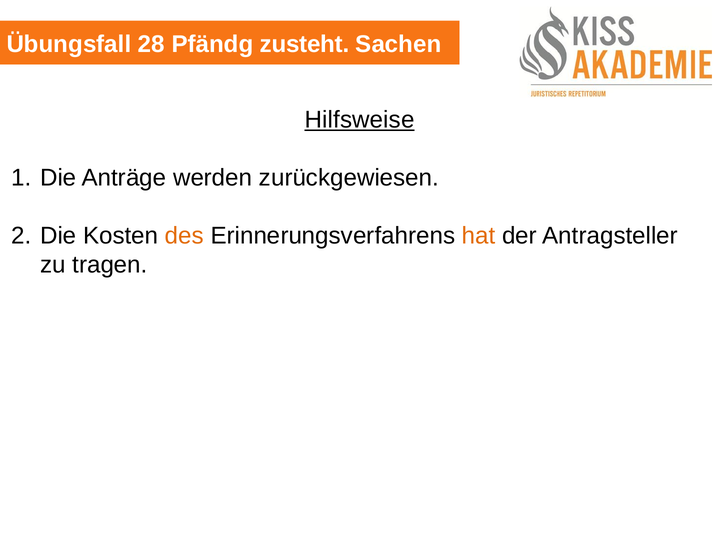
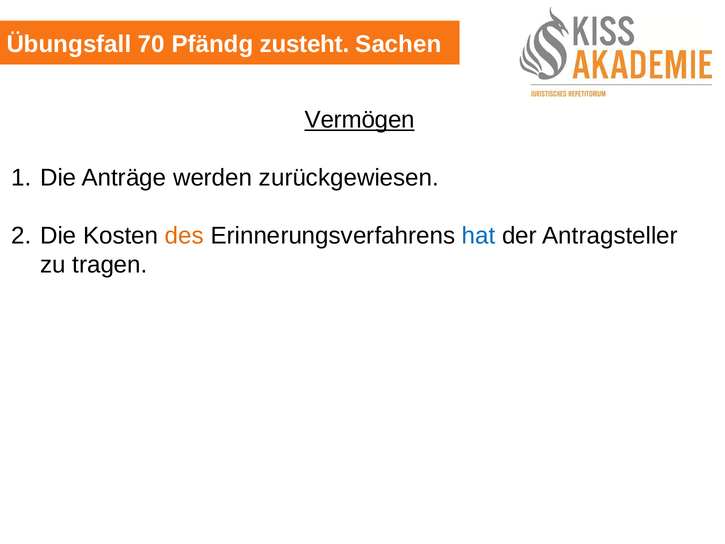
28: 28 -> 70
Hilfsweise: Hilfsweise -> Vermögen
hat colour: orange -> blue
